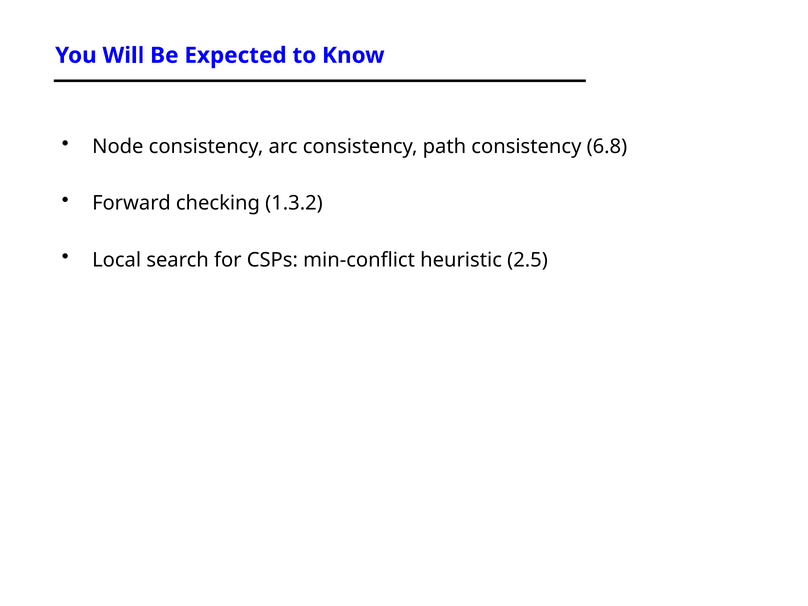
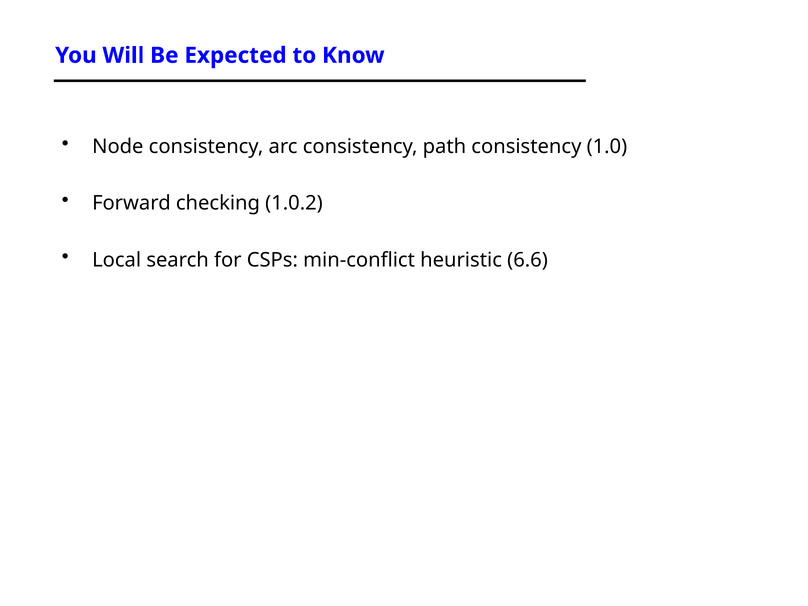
6.8: 6.8 -> 1.0
1.3.2: 1.3.2 -> 1.0.2
2.5: 2.5 -> 6.6
